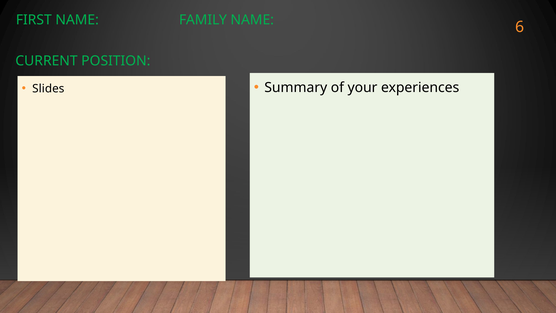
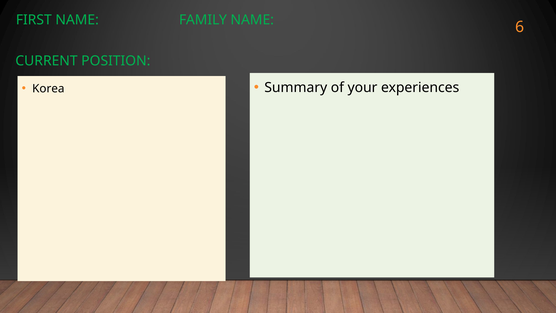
Slides: Slides -> Korea
